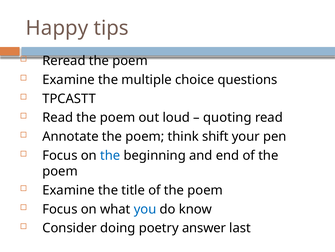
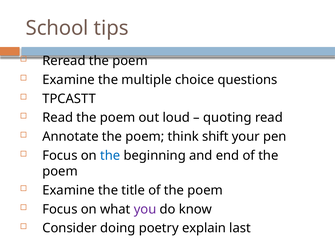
Happy: Happy -> School
you colour: blue -> purple
answer: answer -> explain
